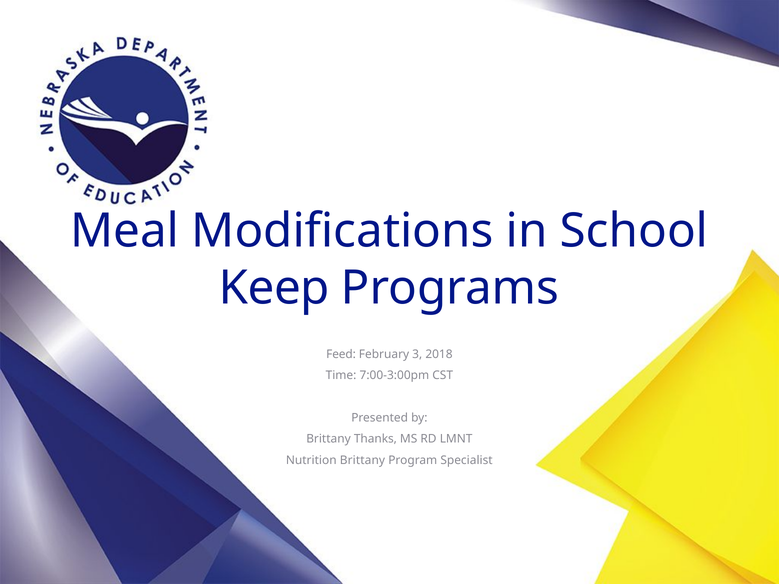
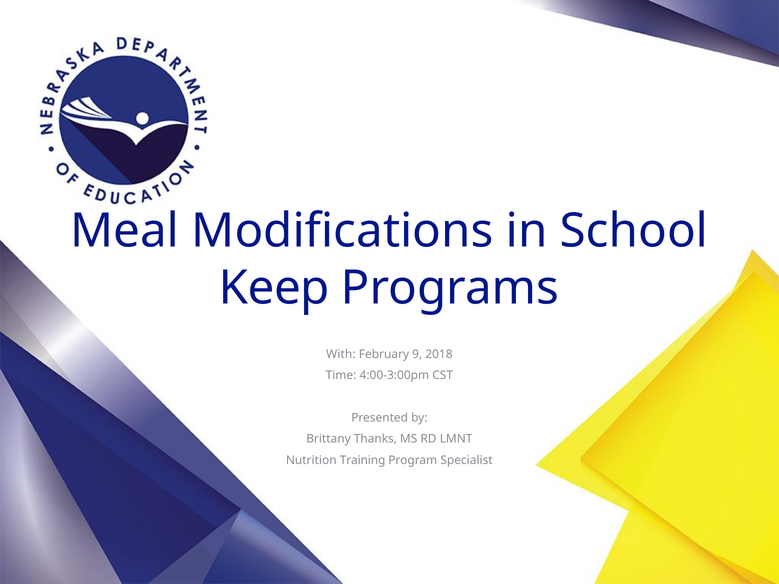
Feed: Feed -> With
3: 3 -> 9
7:00-3:00pm: 7:00-3:00pm -> 4:00-3:00pm
Nutrition Brittany: Brittany -> Training
